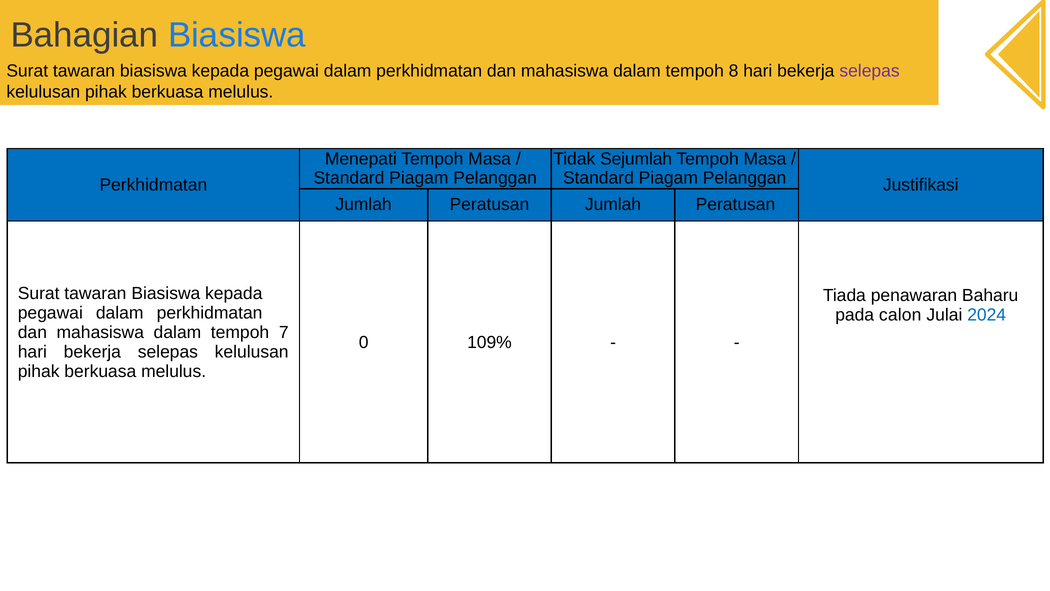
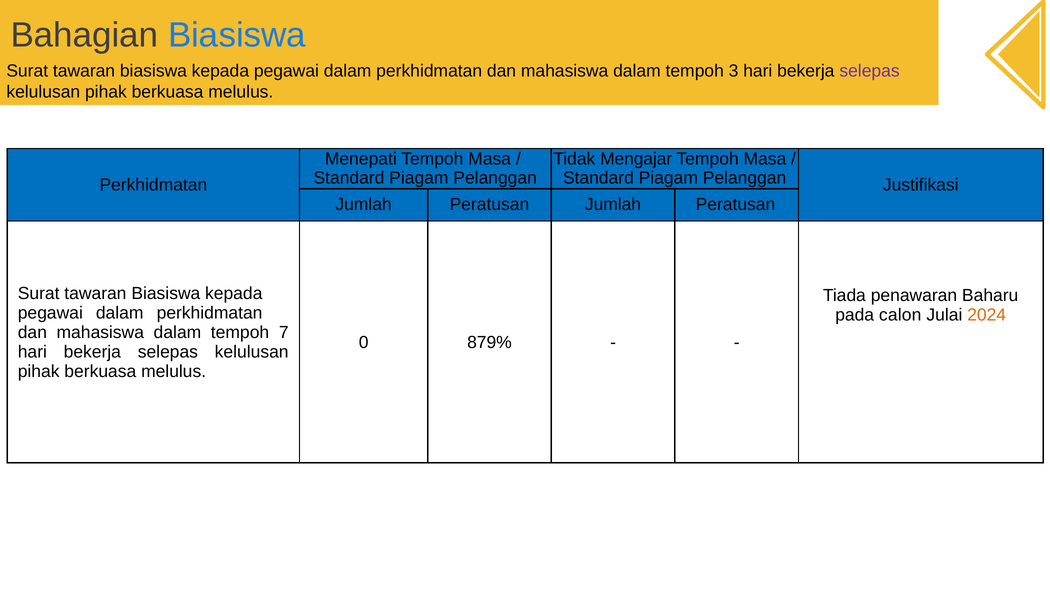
8: 8 -> 3
Sejumlah: Sejumlah -> Mengajar
2024 colour: blue -> orange
109%: 109% -> 879%
